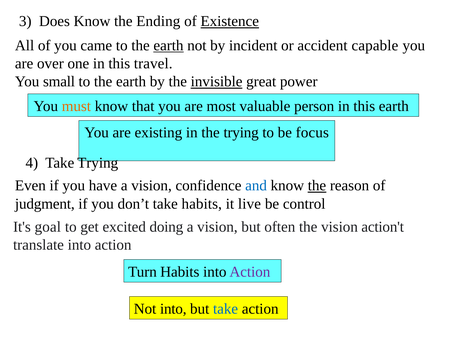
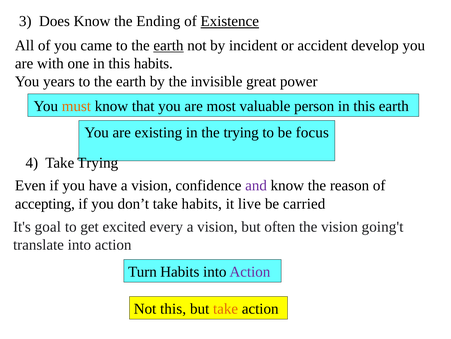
capable: capable -> develop
over: over -> with
this travel: travel -> habits
small: small -> years
invisible underline: present -> none
and colour: blue -> purple
the at (317, 185) underline: present -> none
judgment: judgment -> accepting
control: control -> carried
doing: doing -> every
action't: action't -> going't
Not into: into -> this
take at (226, 308) colour: blue -> orange
